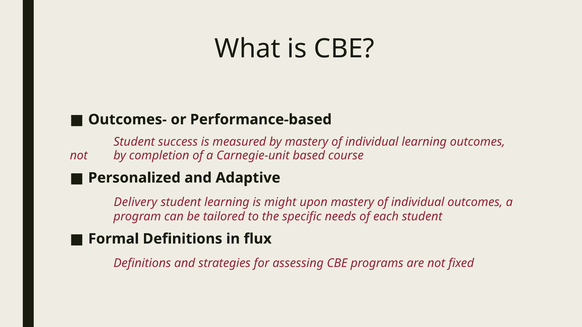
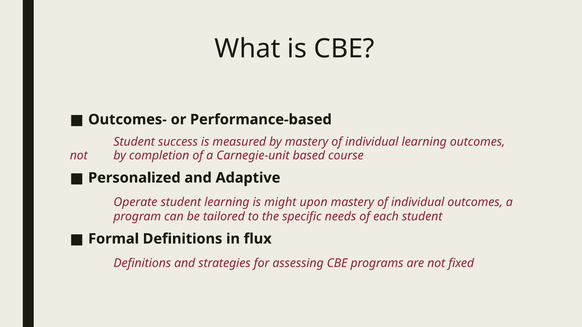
Delivery: Delivery -> Operate
